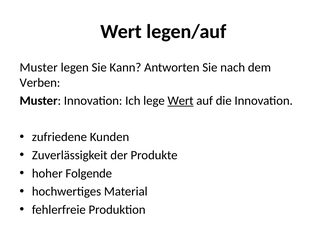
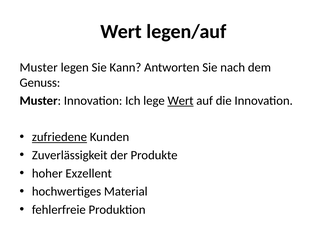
Verben: Verben -> Genuss
zufriedene underline: none -> present
Folgende: Folgende -> Exzellent
